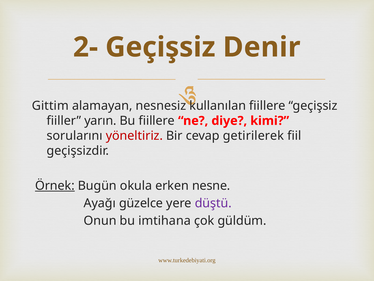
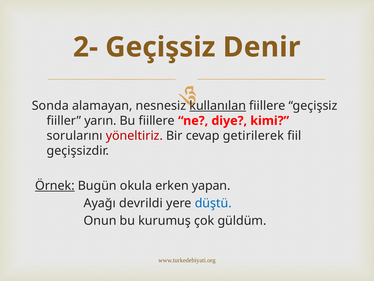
Gittim: Gittim -> Sonda
kullanılan underline: none -> present
nesne: nesne -> yapan
güzelce: güzelce -> devrildi
düştü colour: purple -> blue
imtihana: imtihana -> kurumuş
